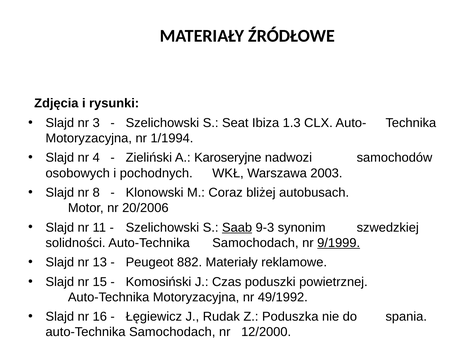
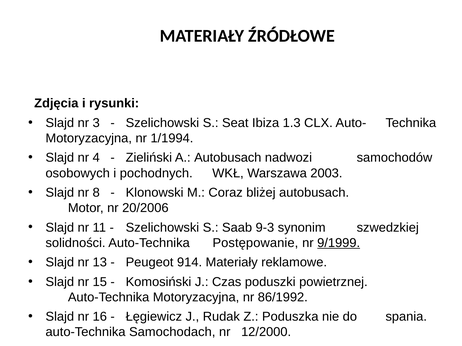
A Karoseryjne: Karoseryjne -> Autobusach
Saab underline: present -> none
solidności Auto-Technika Samochodach: Samochodach -> Postępowanie
882: 882 -> 914
49/1992: 49/1992 -> 86/1992
